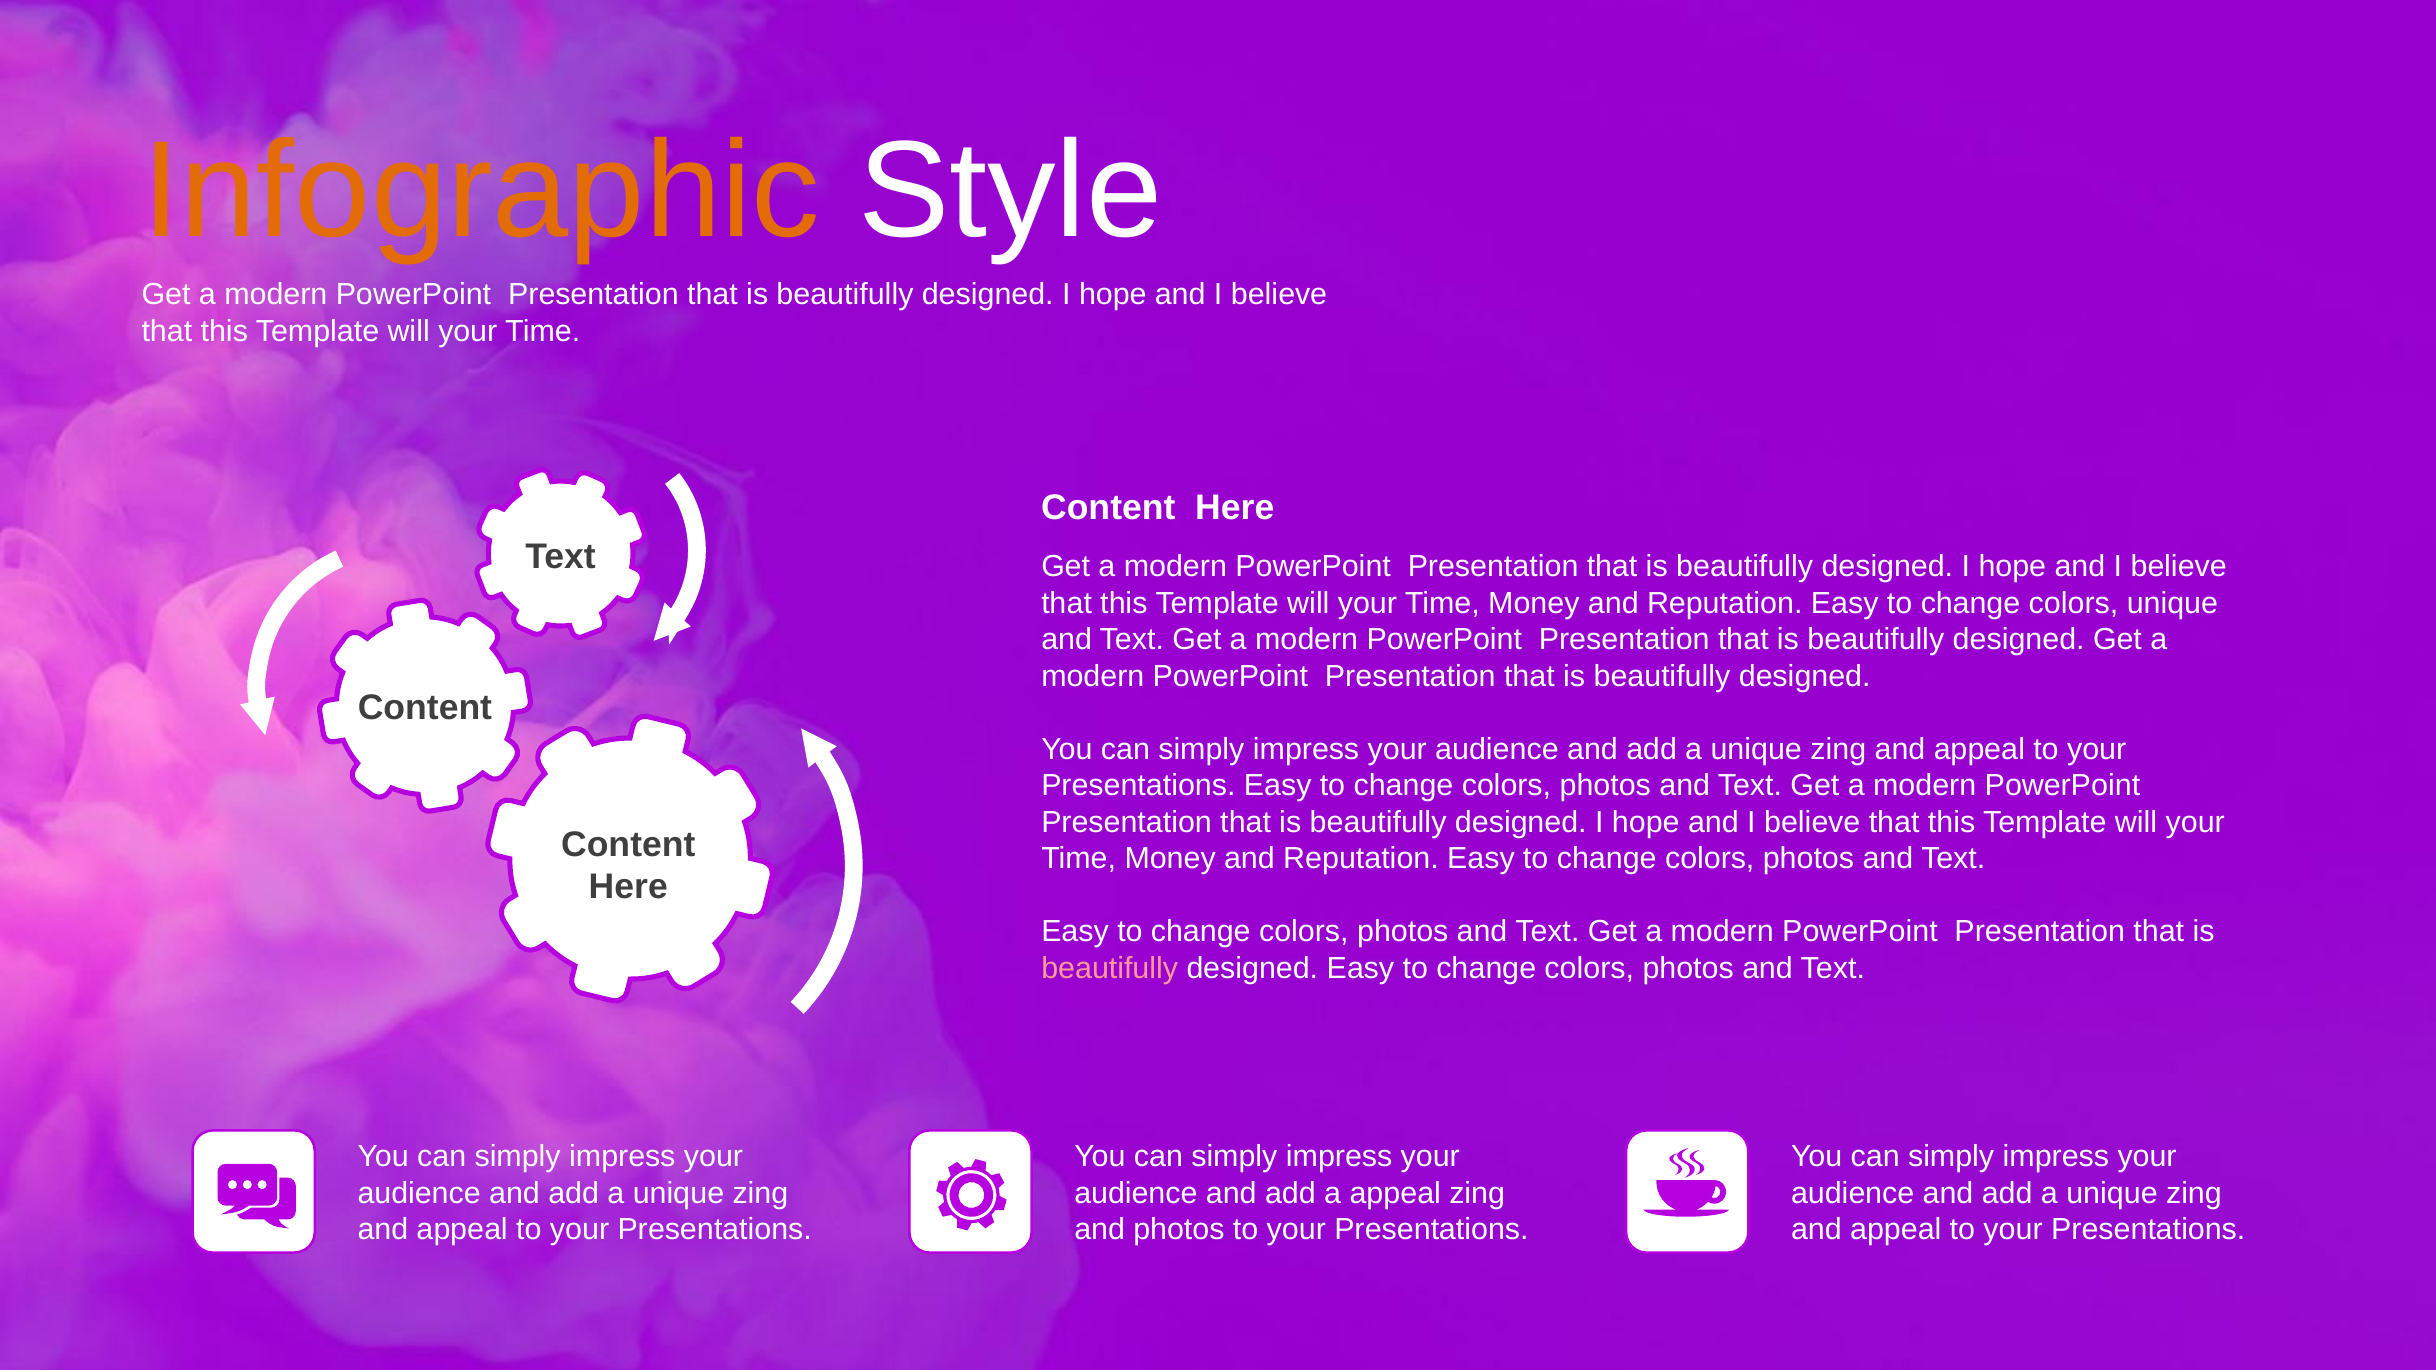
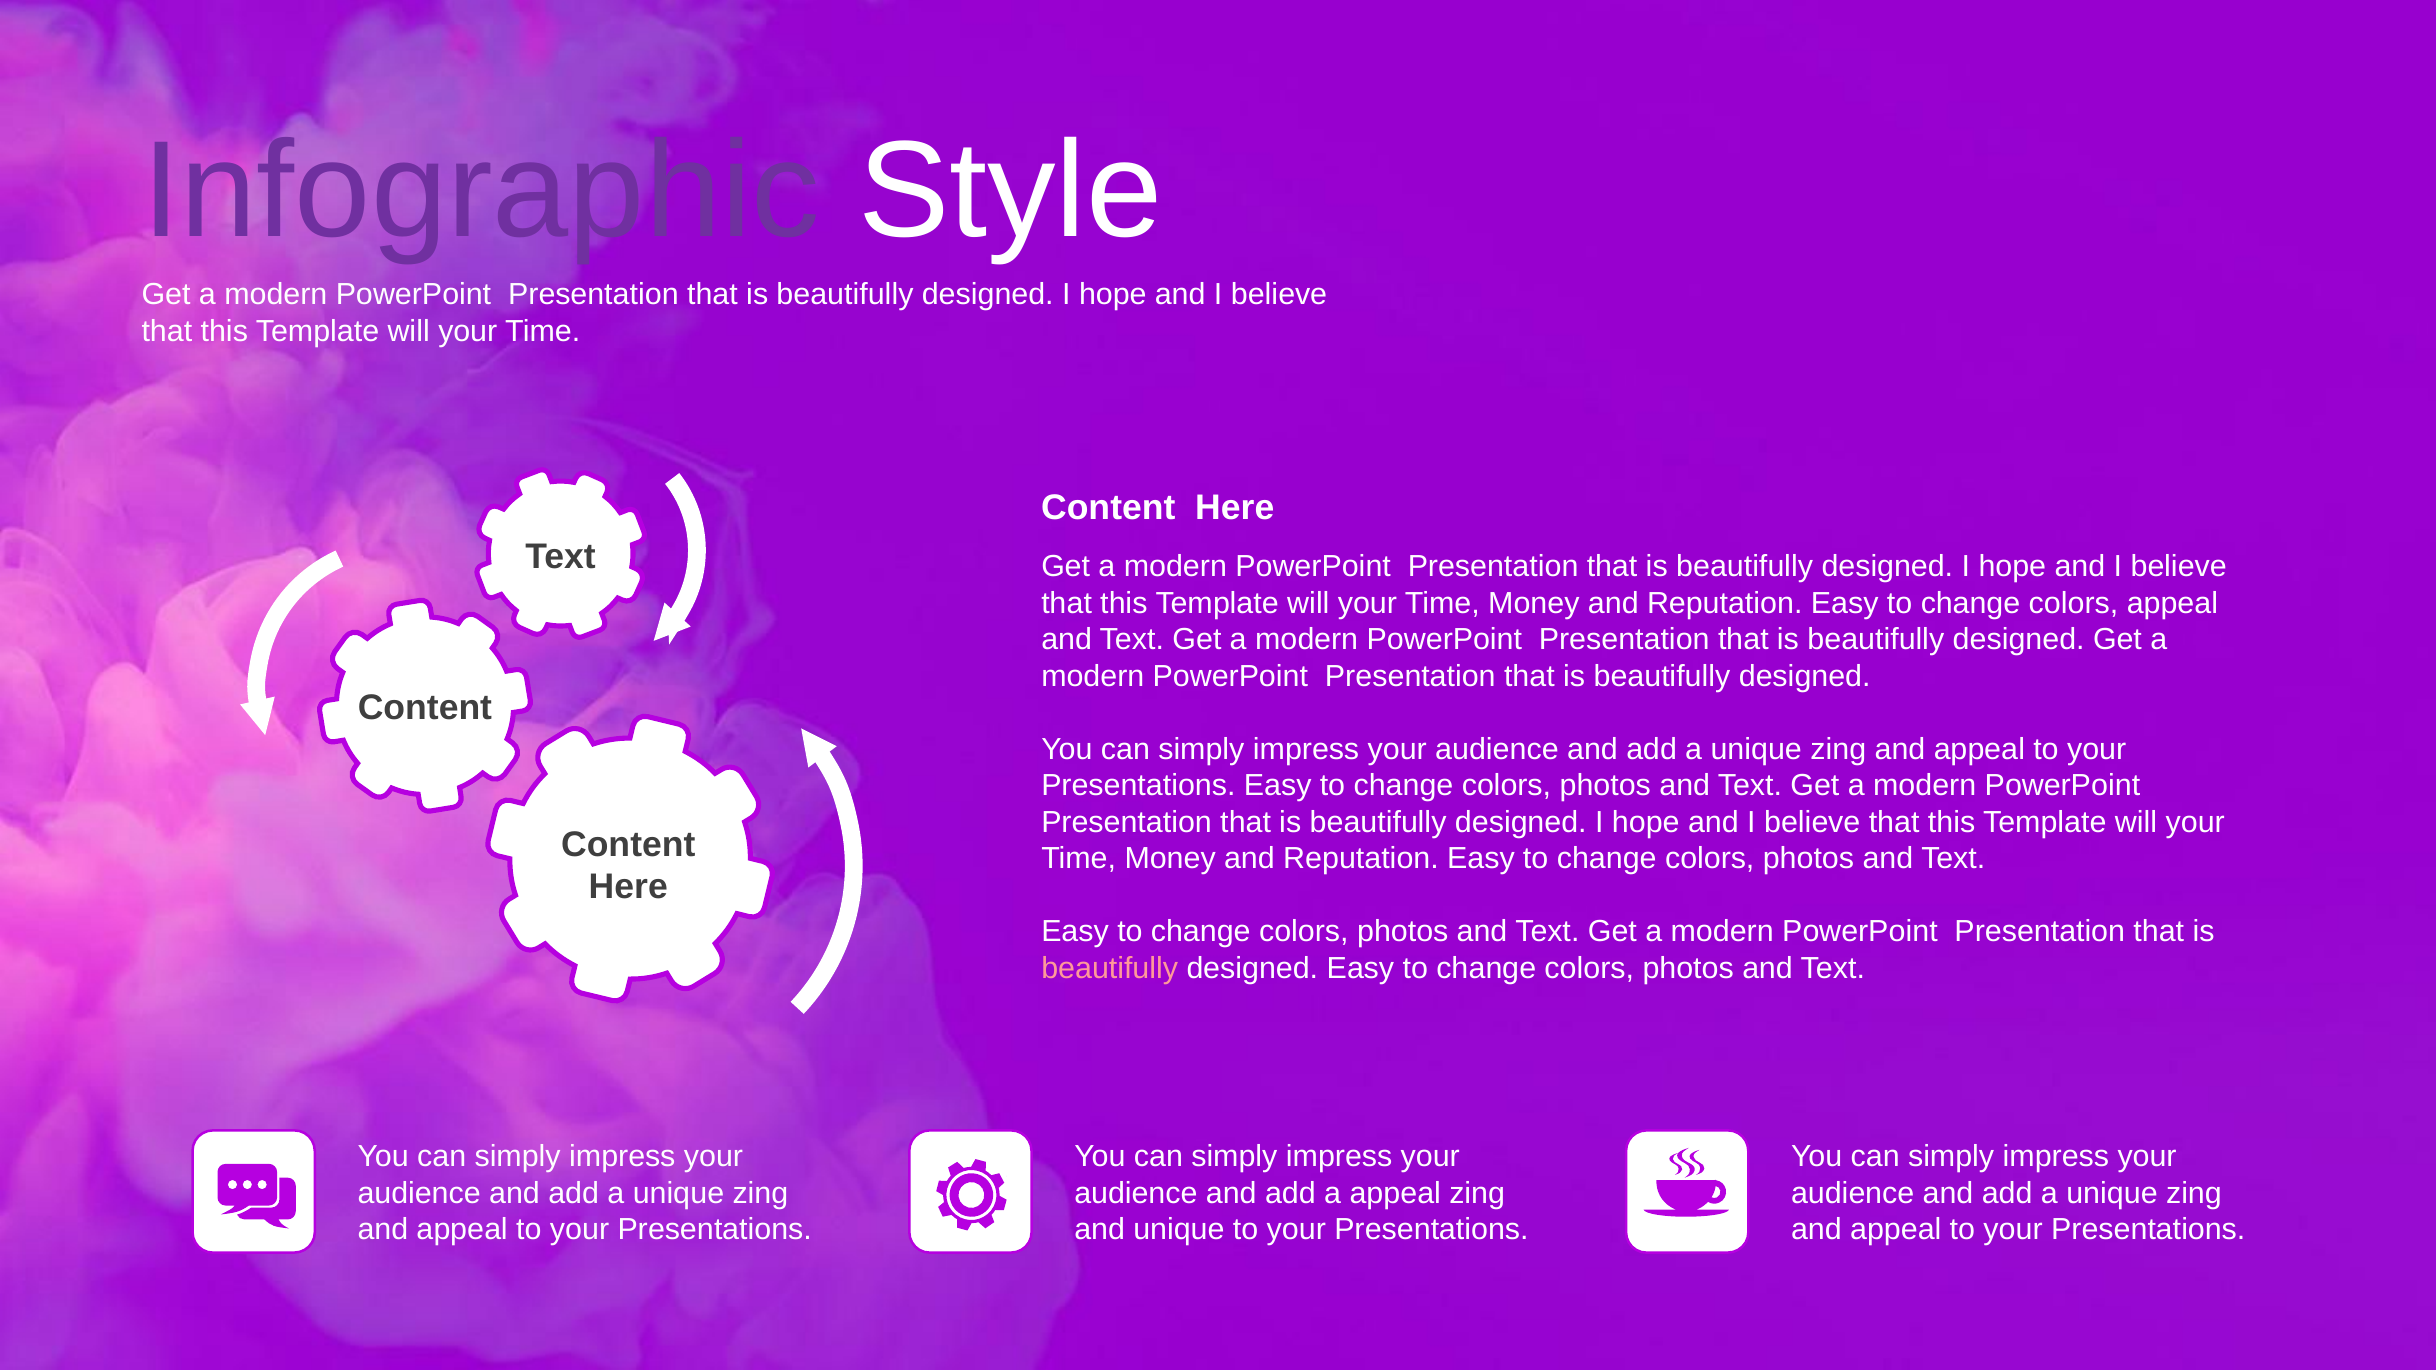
Infographic colour: orange -> purple
colors unique: unique -> appeal
and photos: photos -> unique
